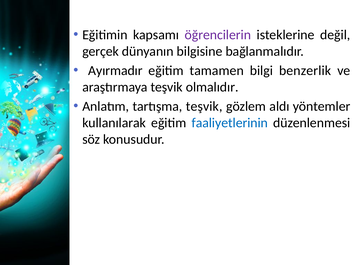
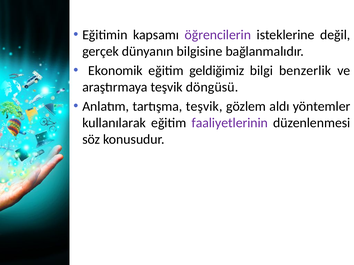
Ayırmadır: Ayırmadır -> Ekonomik
tamamen: tamamen -> geldiğimiz
olmalıdır: olmalıdır -> döngüsü
faaliyetlerinin colour: blue -> purple
